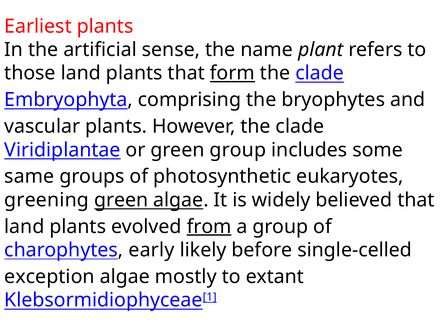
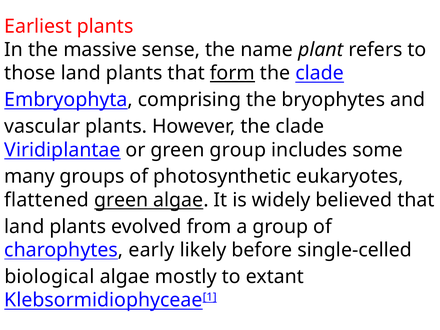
artificial: artificial -> massive
same: same -> many
greening: greening -> flattened
from underline: present -> none
exception: exception -> biological
